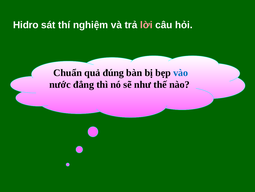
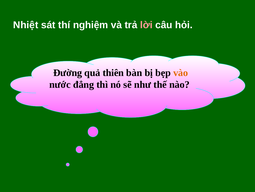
Hidro: Hidro -> Nhiệt
Chuẩn: Chuẩn -> Đường
đúng: đúng -> thiên
vào colour: blue -> orange
